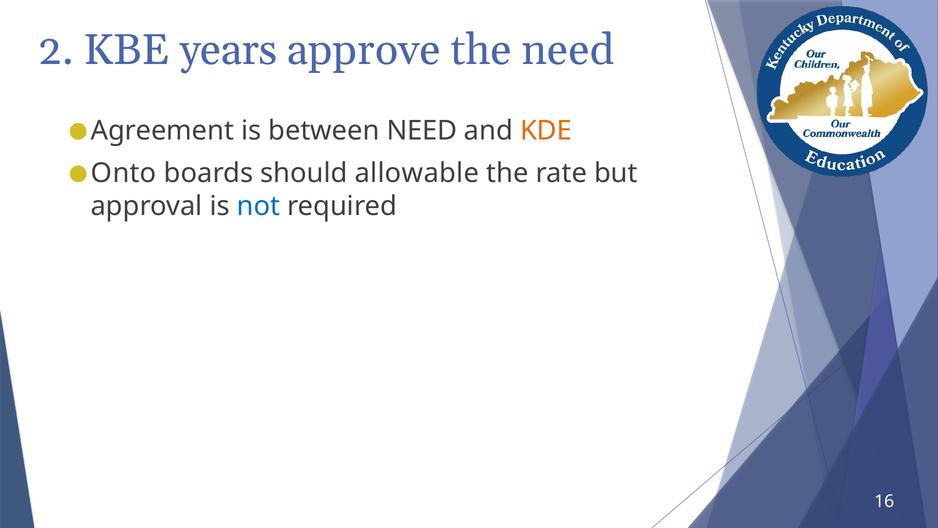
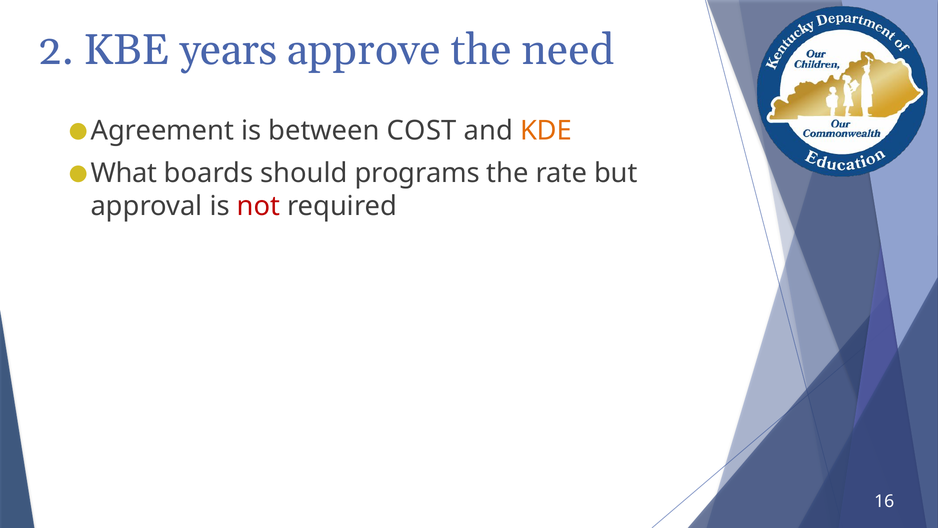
between NEED: NEED -> COST
Onto: Onto -> What
allowable: allowable -> programs
not colour: blue -> red
